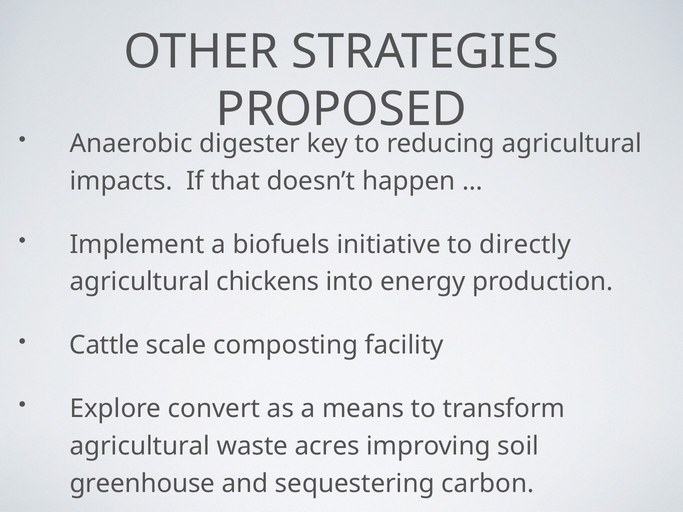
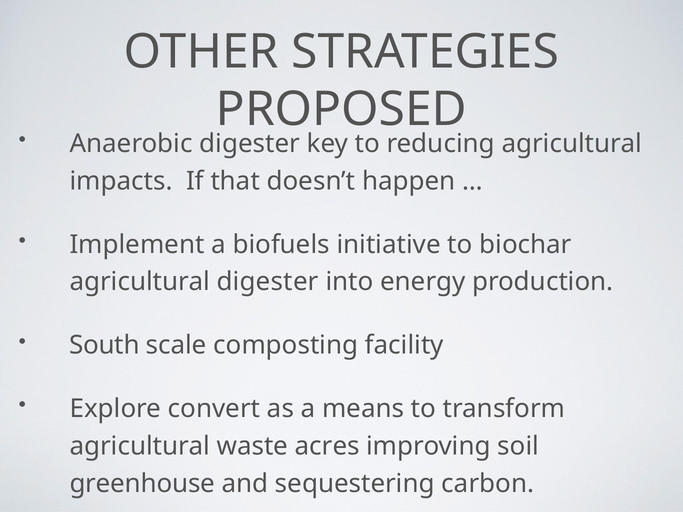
directly: directly -> biochar
agricultural chickens: chickens -> digester
Cattle: Cattle -> South
